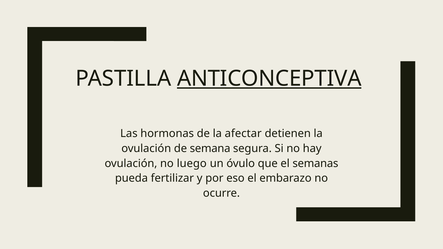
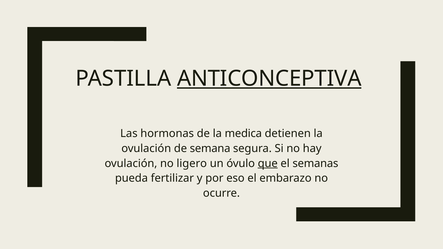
afectar: afectar -> medica
luego: luego -> ligero
que underline: none -> present
